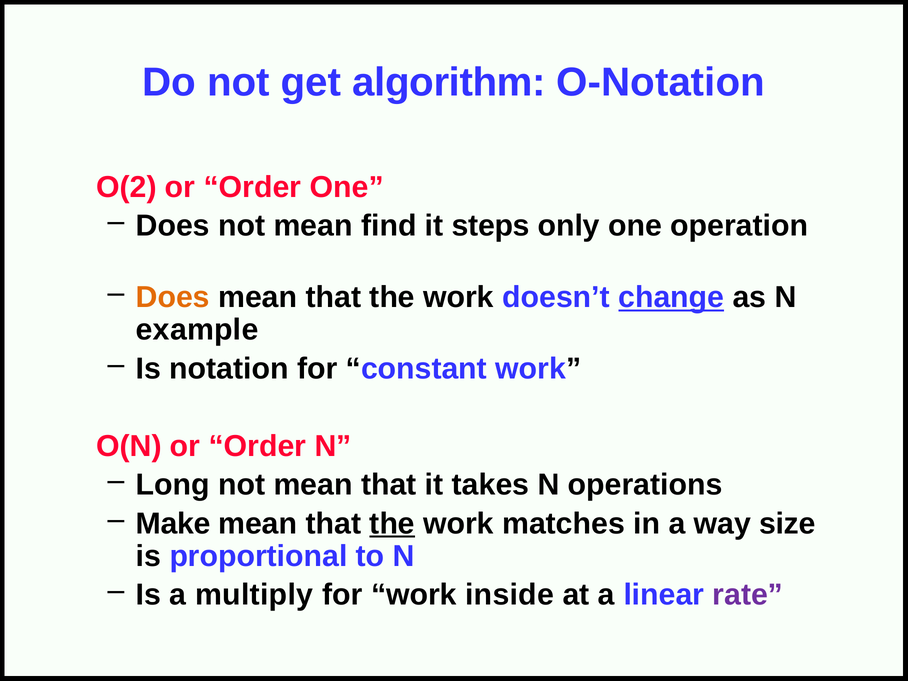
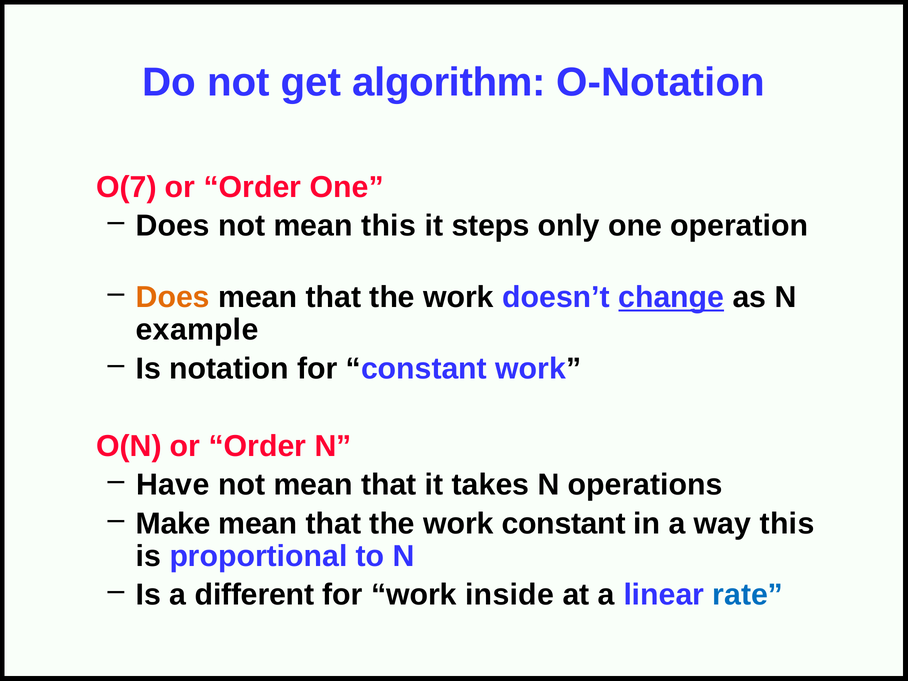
O(2: O(2 -> O(7
mean find: find -> this
Long: Long -> Have
the at (392, 524) underline: present -> none
work matches: matches -> constant
way size: size -> this
multiply: multiply -> different
rate colour: purple -> blue
